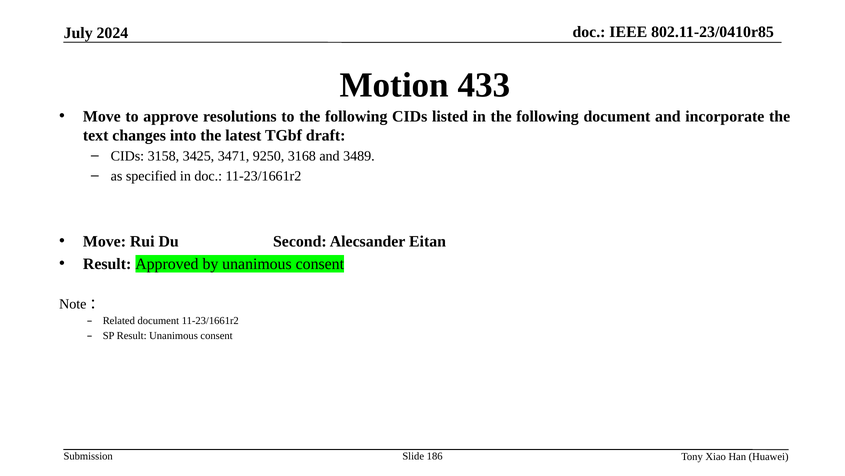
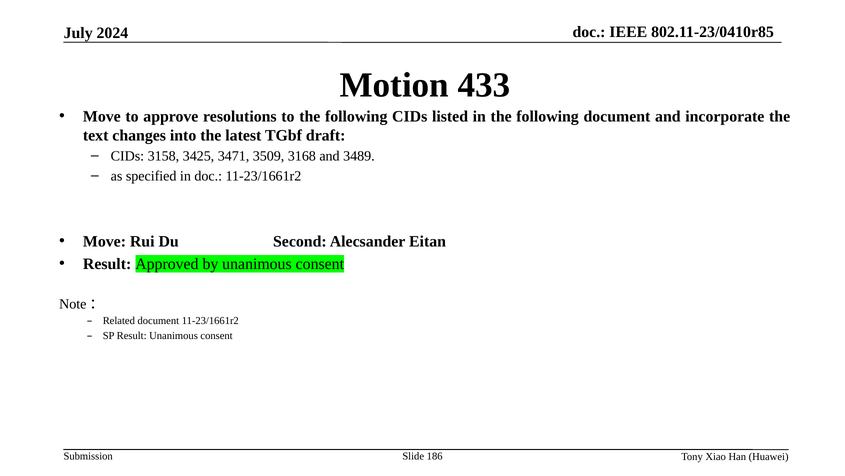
9250: 9250 -> 3509
